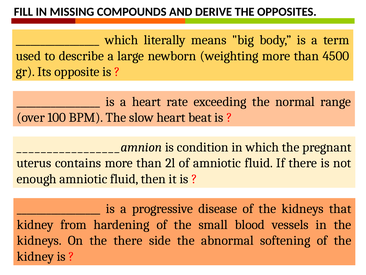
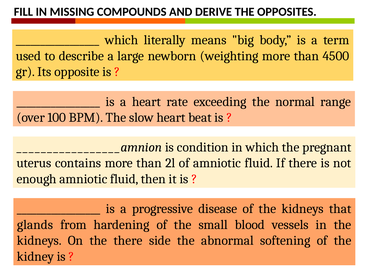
kidney at (35, 224): kidney -> glands
